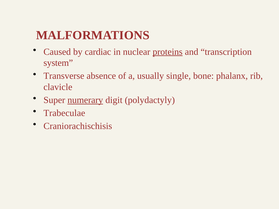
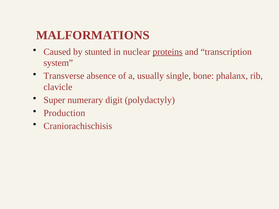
cardiac: cardiac -> stunted
numerary underline: present -> none
Trabeculae: Trabeculae -> Production
